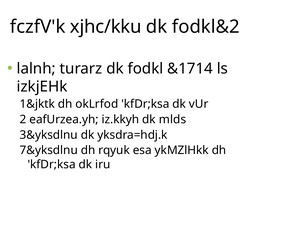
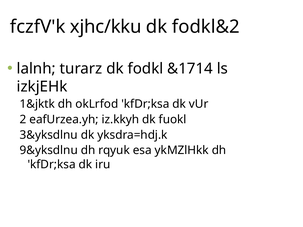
mlds: mlds -> fuokl
7&yksdlnu: 7&yksdlnu -> 9&yksdlnu
